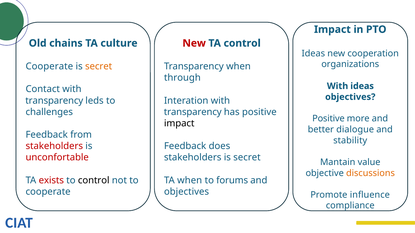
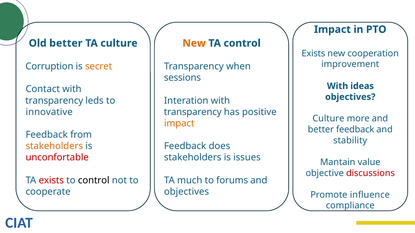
Old chains: chains -> better
New at (194, 43) colour: red -> orange
Ideas at (313, 54): Ideas -> Exists
organizations: organizations -> improvement
Cooperate at (49, 67): Cooperate -> Corruption
through: through -> sessions
challenges: challenges -> innovative
Positive at (328, 119): Positive -> Culture
impact at (179, 124) colour: black -> orange
better dialogue: dialogue -> feedback
stakeholders at (54, 146) colour: red -> orange
stakeholders is secret: secret -> issues
discussions colour: orange -> red
TA when: when -> much
